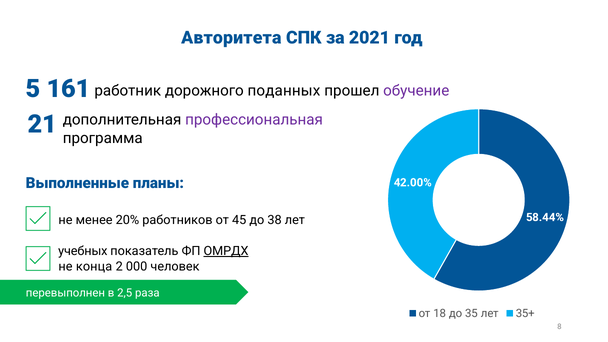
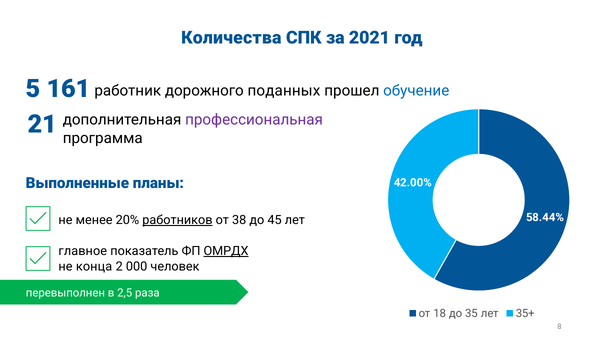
Авторитета: Авторитета -> Количества
обучение colour: purple -> blue
работников underline: none -> present
45: 45 -> 38
38: 38 -> 45
учебных: учебных -> главное
